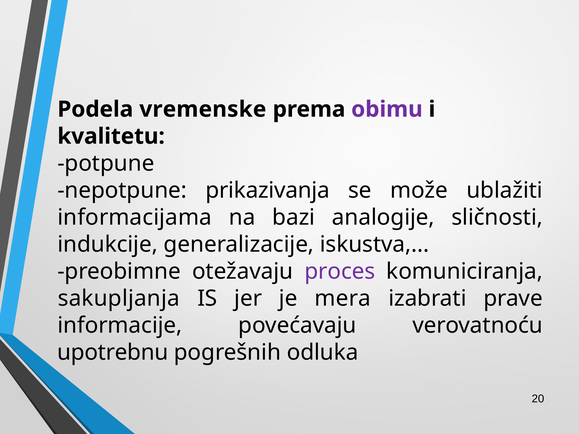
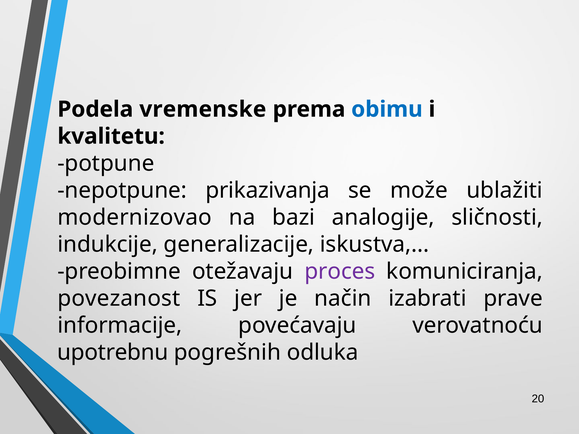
obimu colour: purple -> blue
informacijama: informacijama -> modernizovao
sakupljanja: sakupljanja -> povezanost
mera: mera -> način
